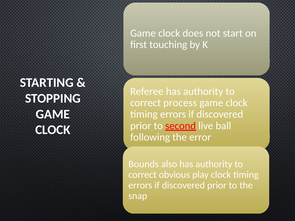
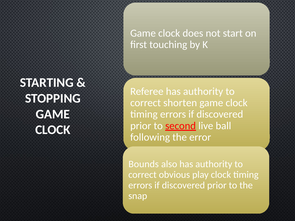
process: process -> shorten
